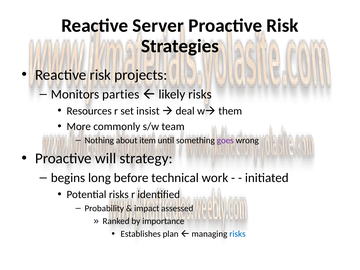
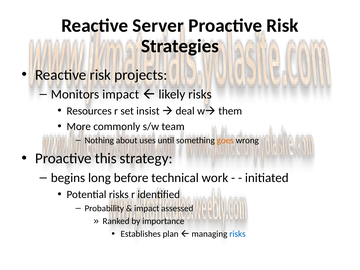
Monitors parties: parties -> impact
item: item -> uses
goes colour: purple -> orange
will: will -> this
